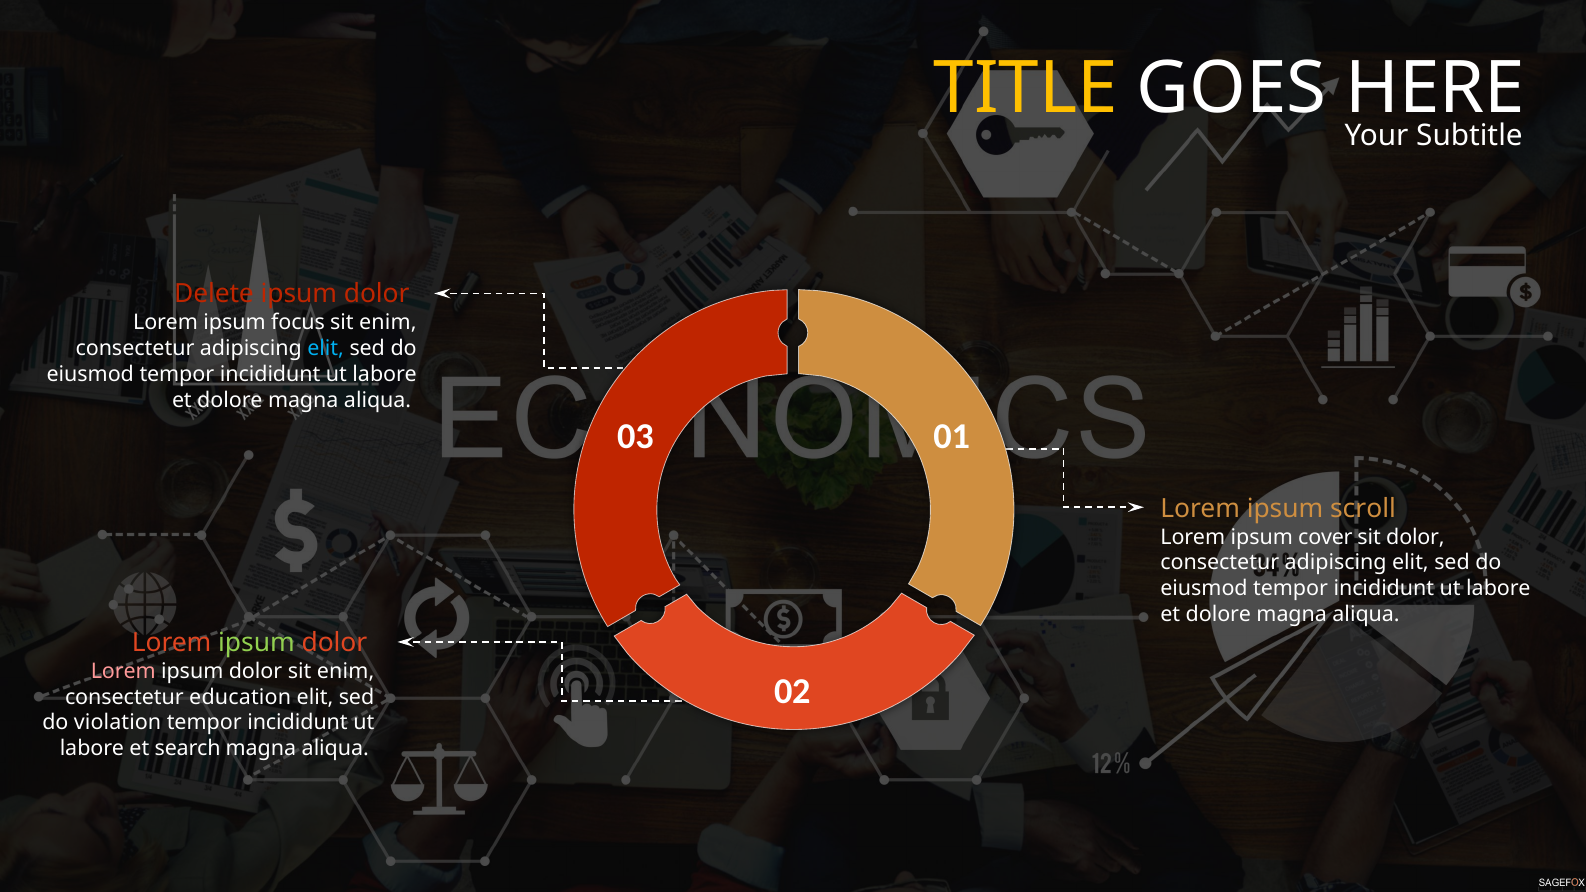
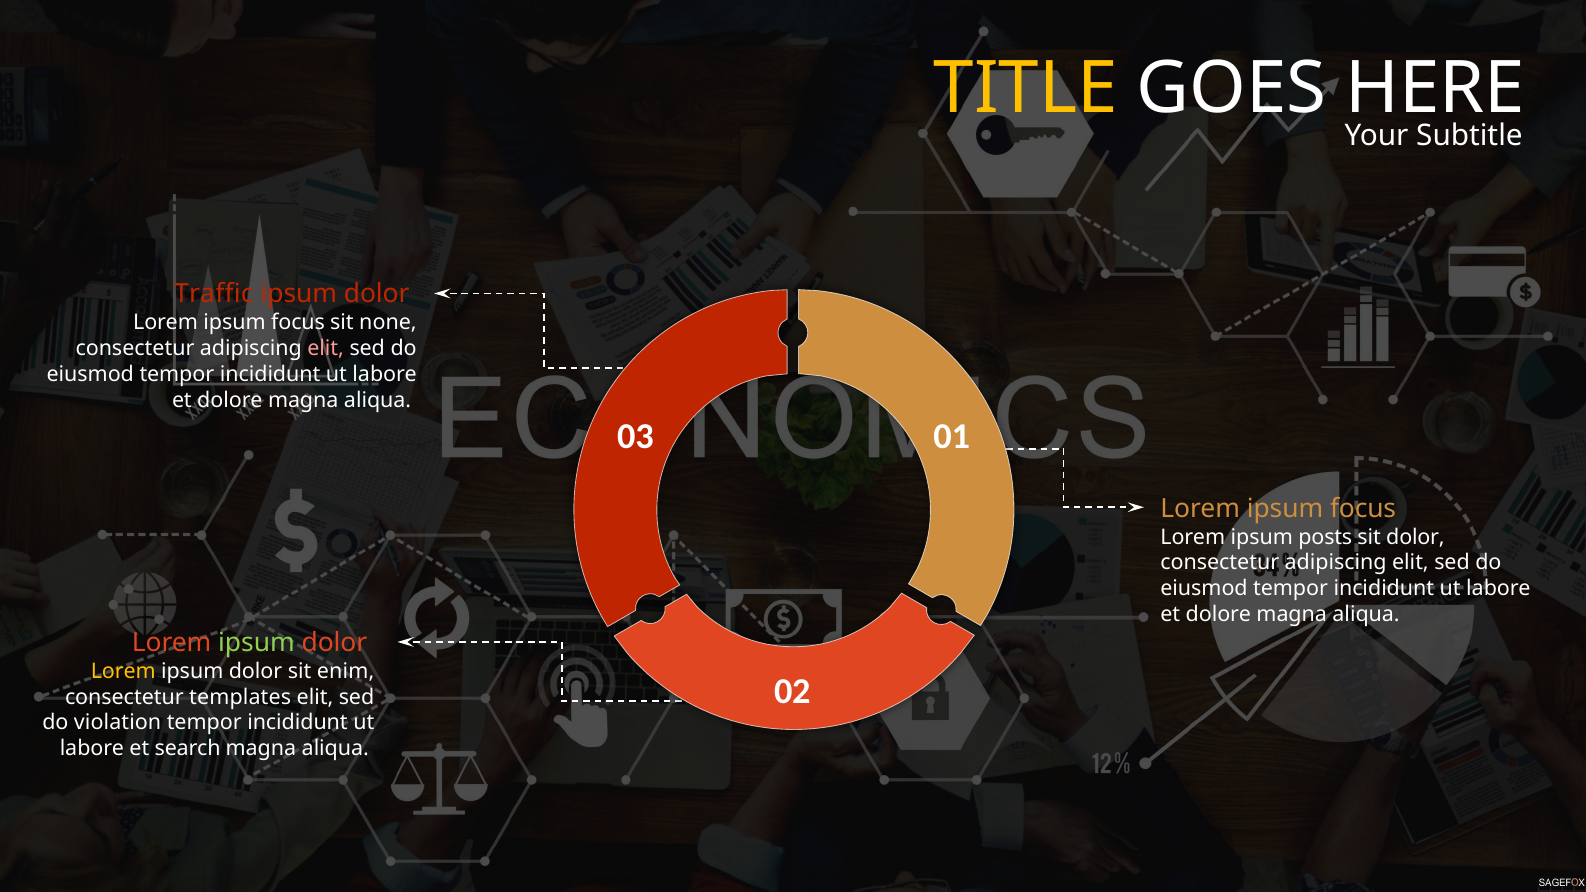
Delete: Delete -> Traffic
enim at (388, 323): enim -> none
elit at (326, 348) colour: light blue -> pink
scroll at (1363, 509): scroll -> focus
cover: cover -> posts
Lorem at (123, 671) colour: pink -> yellow
education: education -> templates
